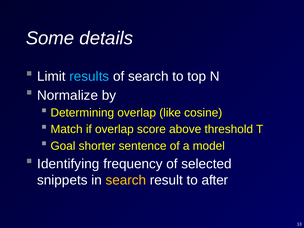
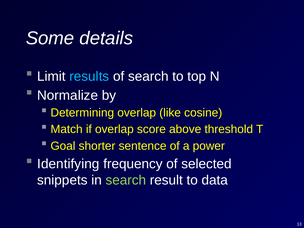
model: model -> power
search at (126, 180) colour: yellow -> light green
after: after -> data
